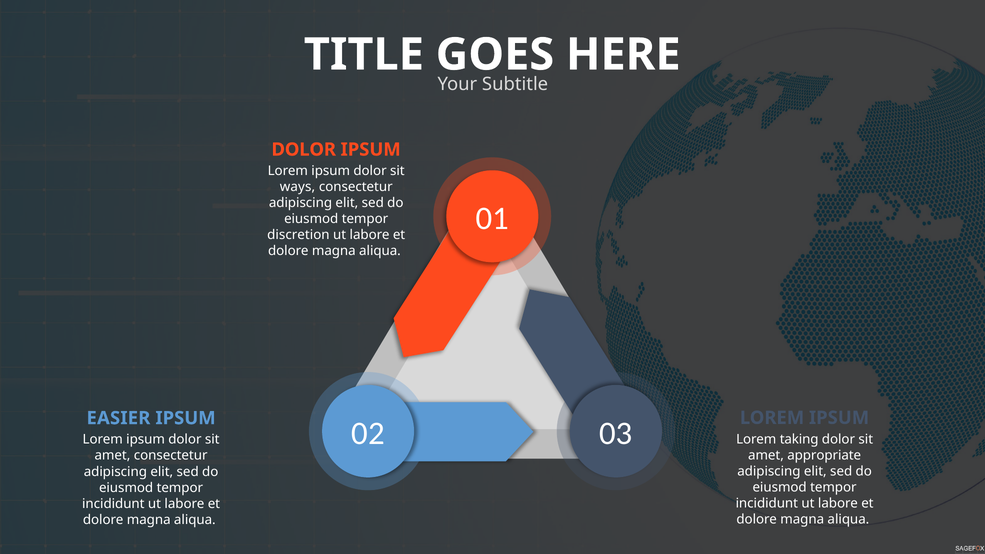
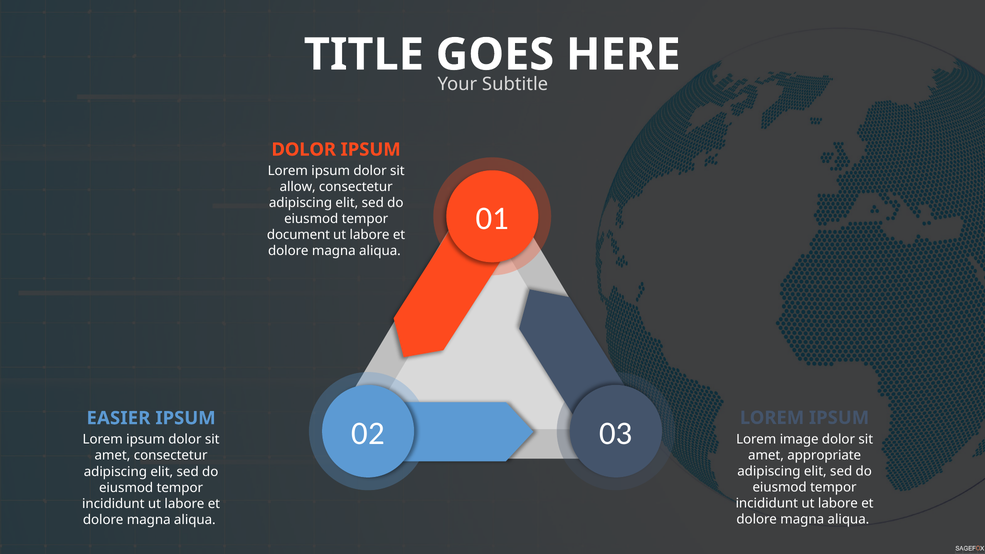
ways: ways -> allow
discretion: discretion -> document
taking: taking -> image
